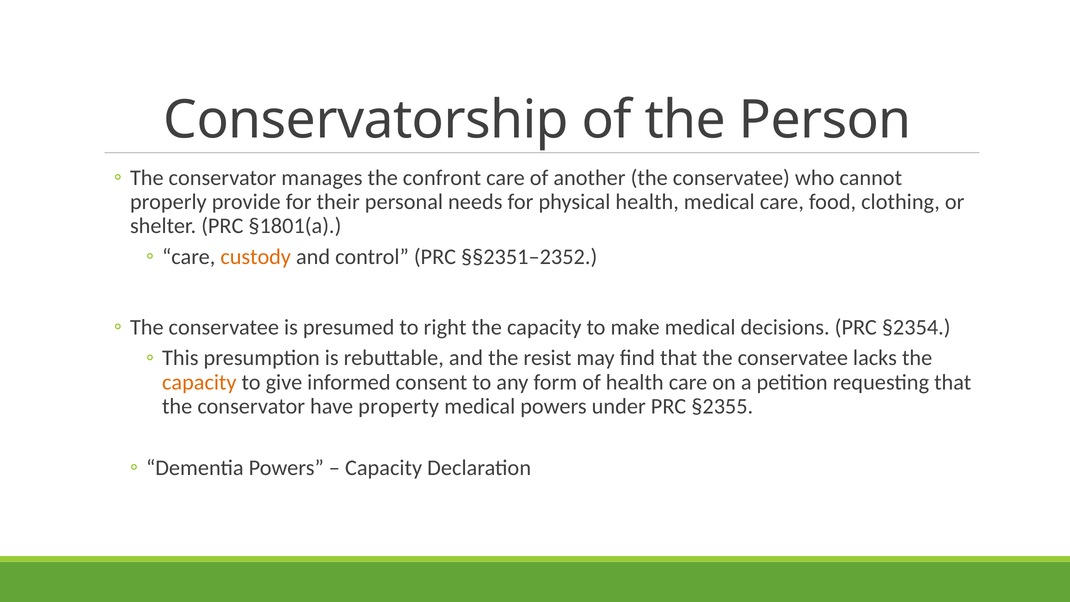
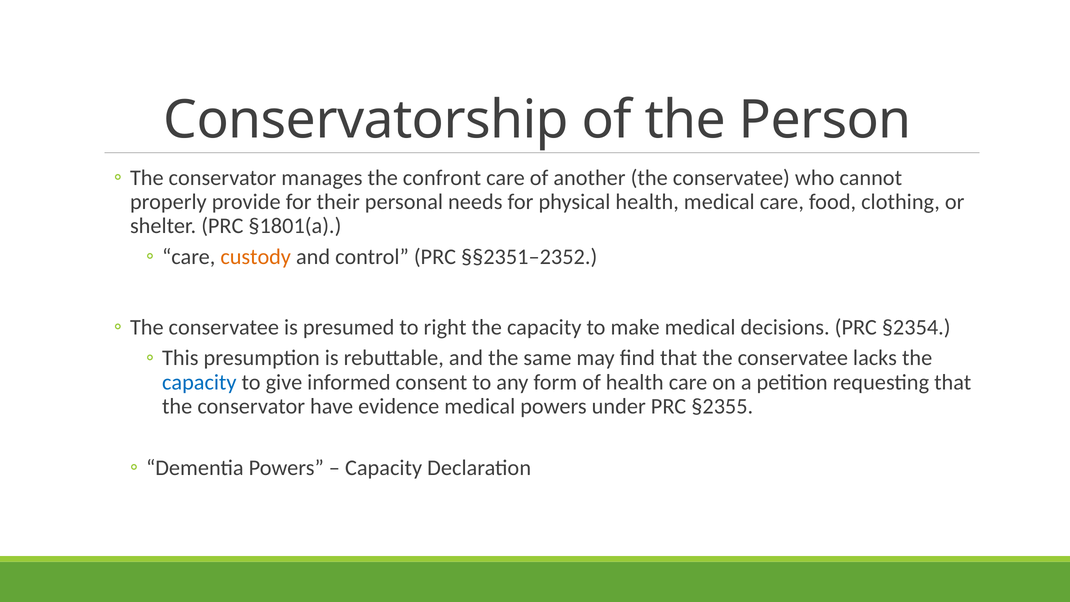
resist: resist -> same
capacity at (199, 382) colour: orange -> blue
property: property -> evidence
